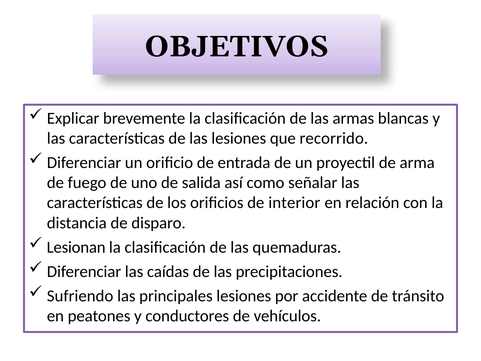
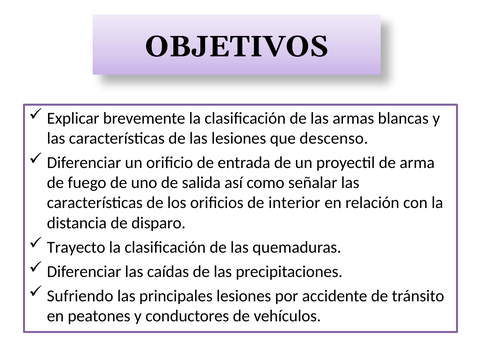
recorrido: recorrido -> descenso
Lesionan: Lesionan -> Trayecto
